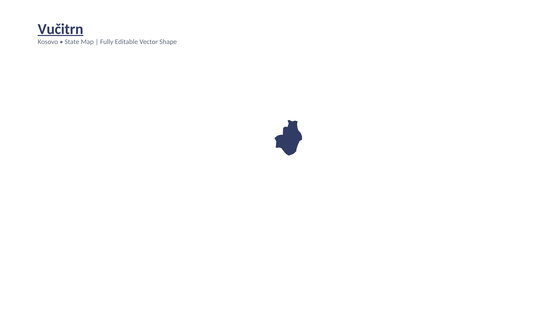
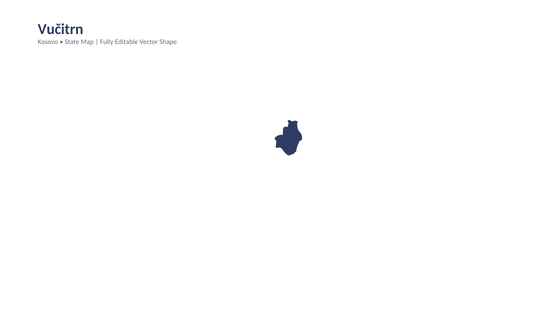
Vučitrn underline: present -> none
